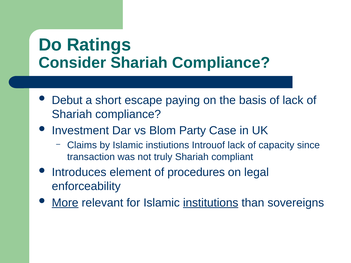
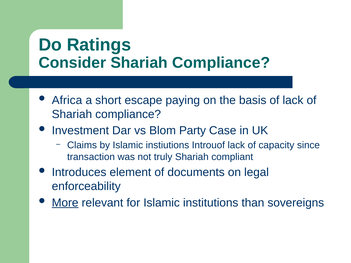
Debut: Debut -> Africa
procedures: procedures -> documents
institutions underline: present -> none
